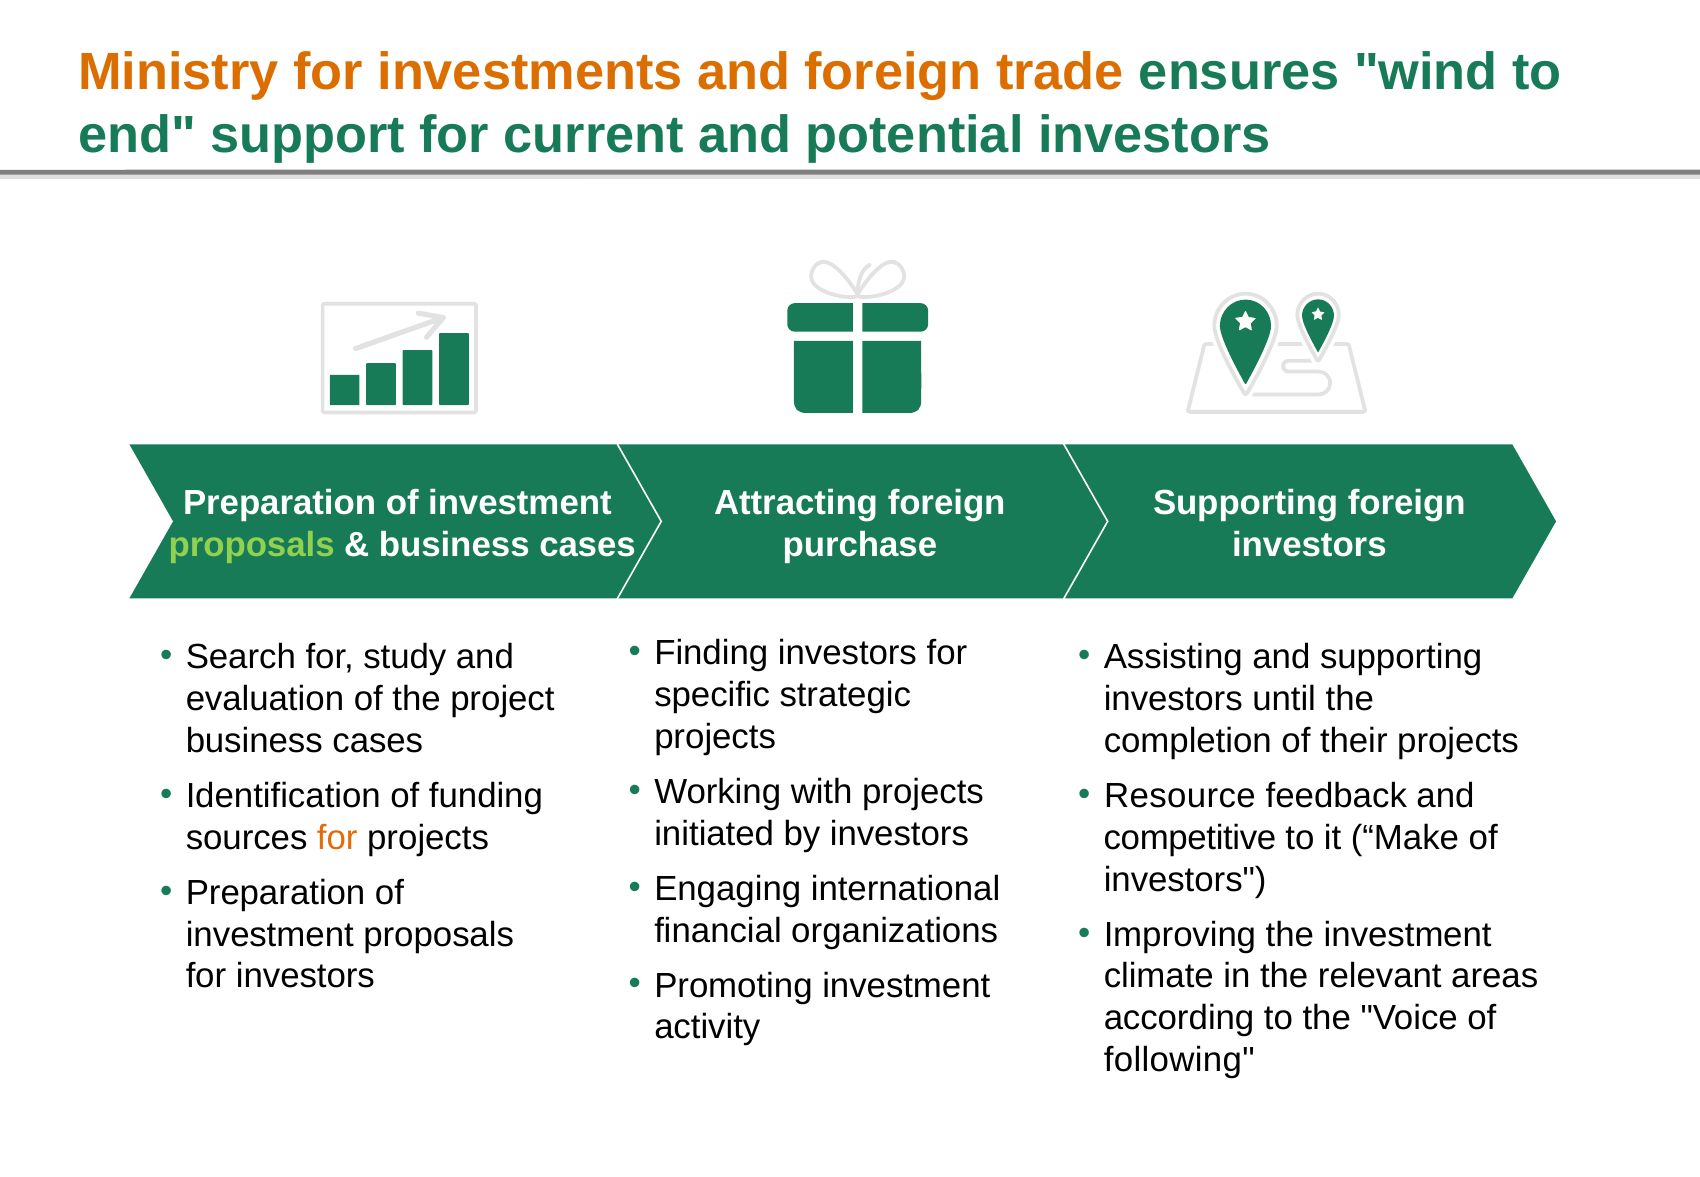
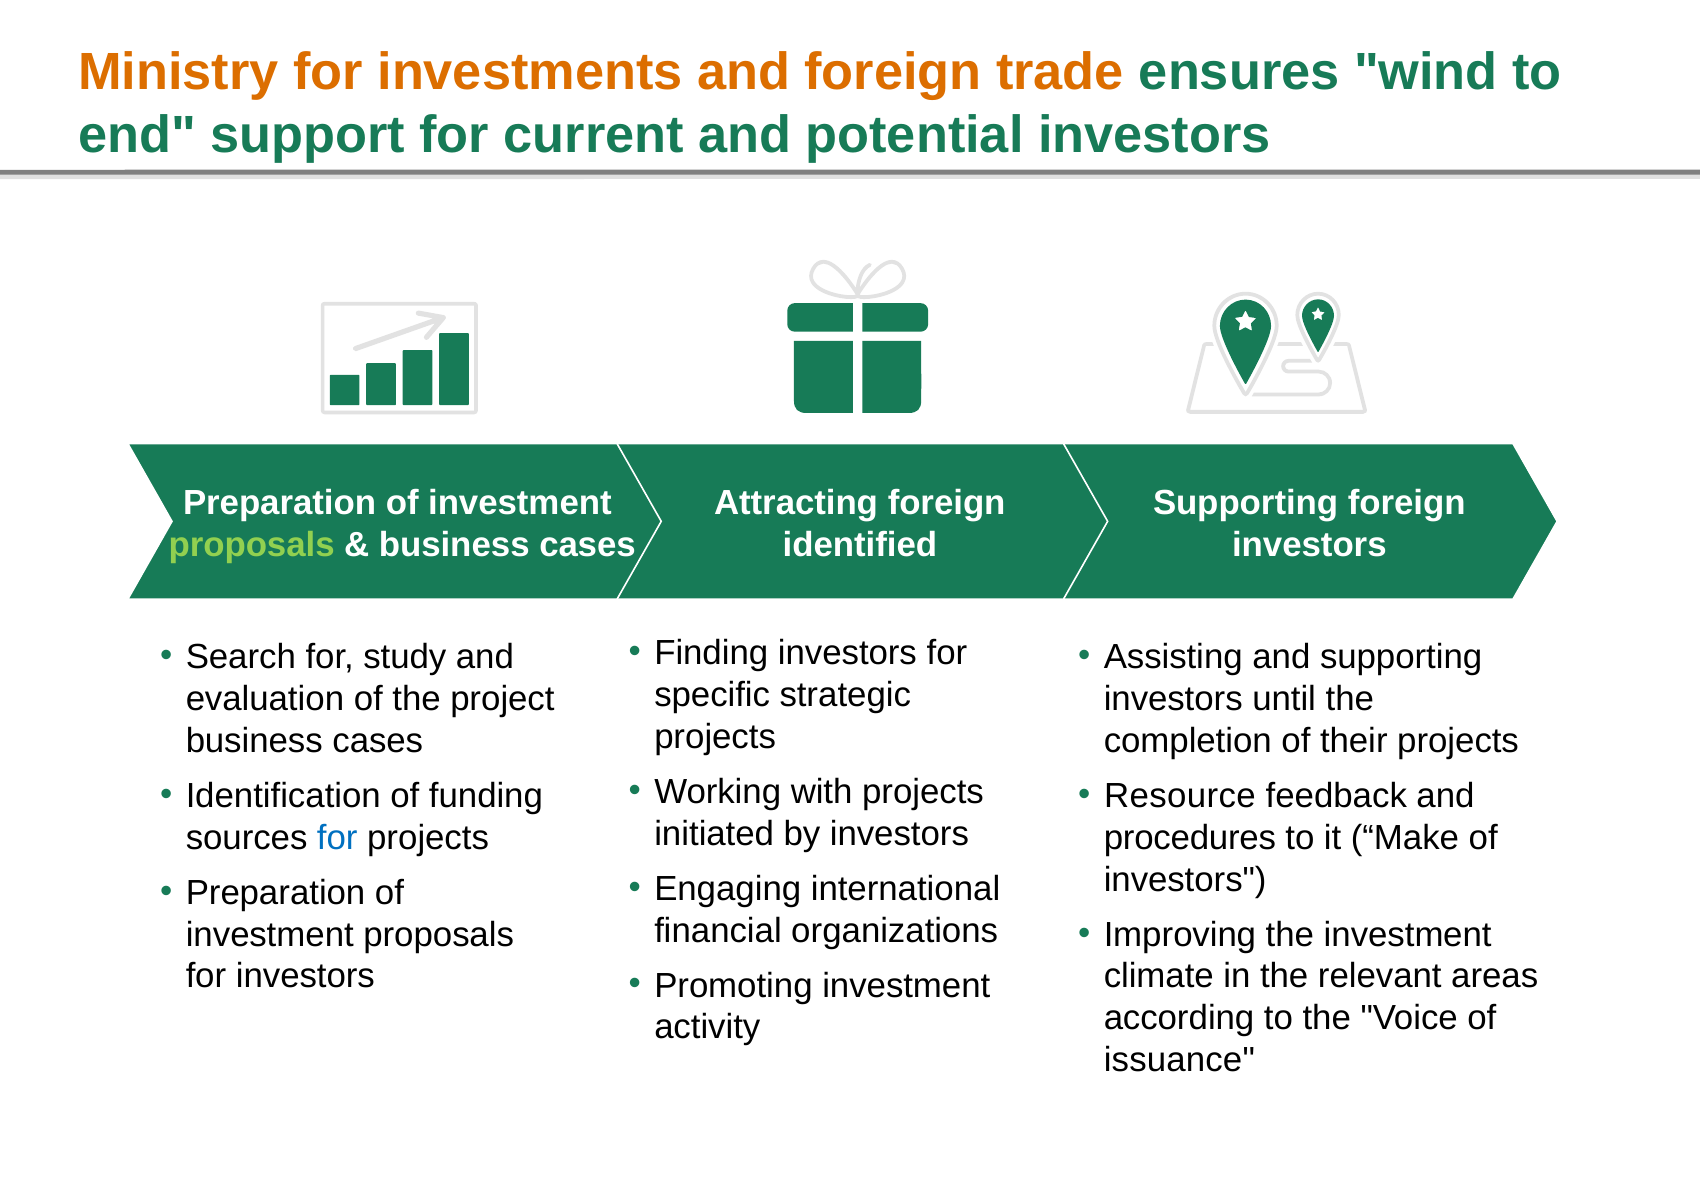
purchase: purchase -> identified
for at (337, 838) colour: orange -> blue
competitive: competitive -> procedures
following: following -> issuance
